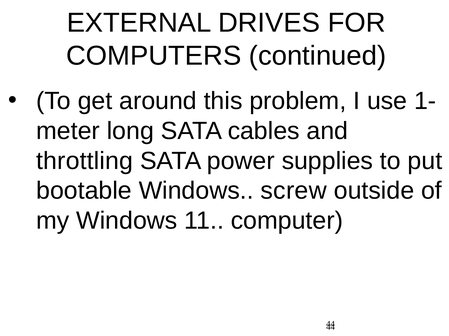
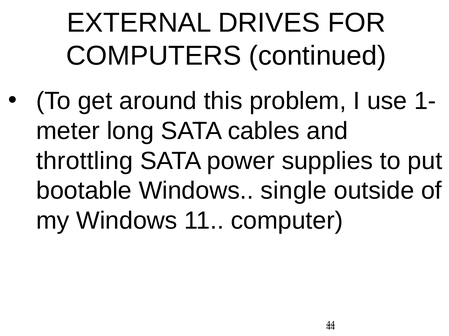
screw: screw -> single
